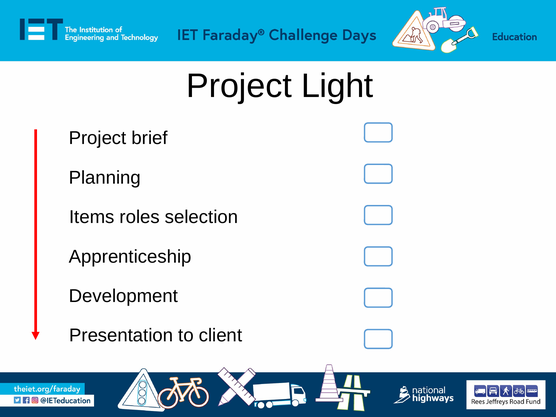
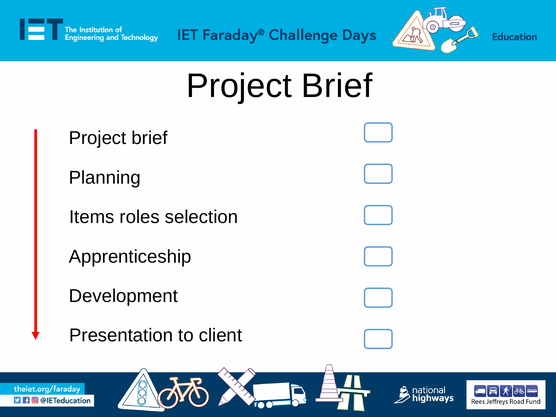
Light at (337, 86): Light -> Brief
